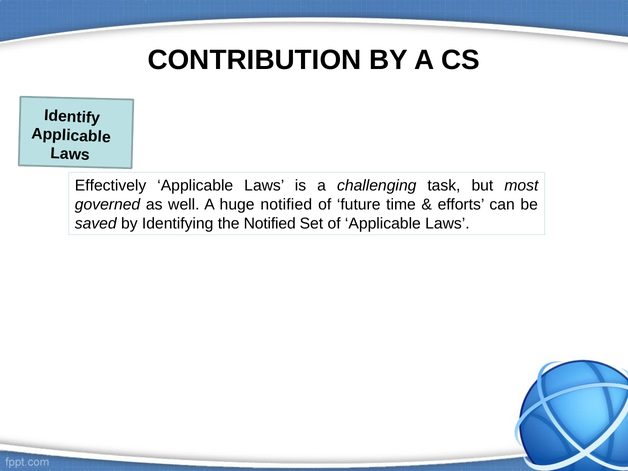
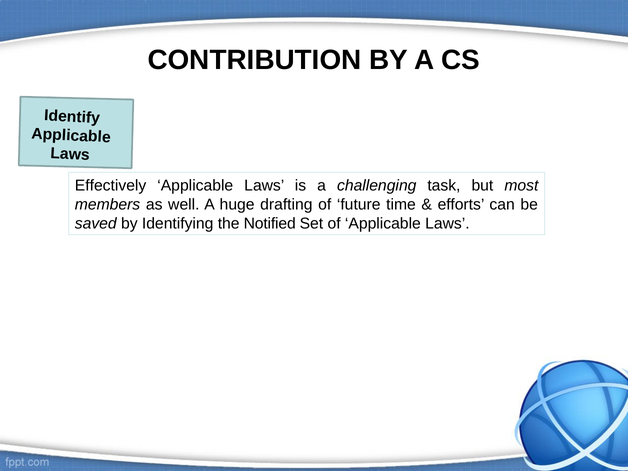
governed: governed -> members
huge notified: notified -> drafting
